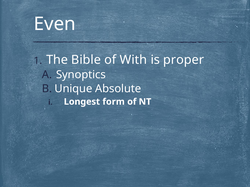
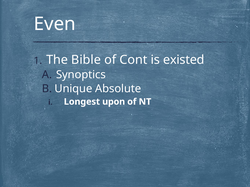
With: With -> Cont
proper: proper -> existed
form: form -> upon
